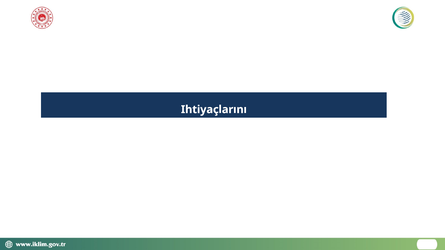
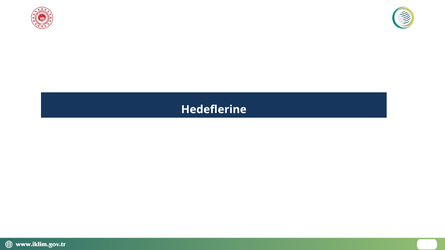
Ihtiyaçlarını: Ihtiyaçlarını -> Hedeflerine
